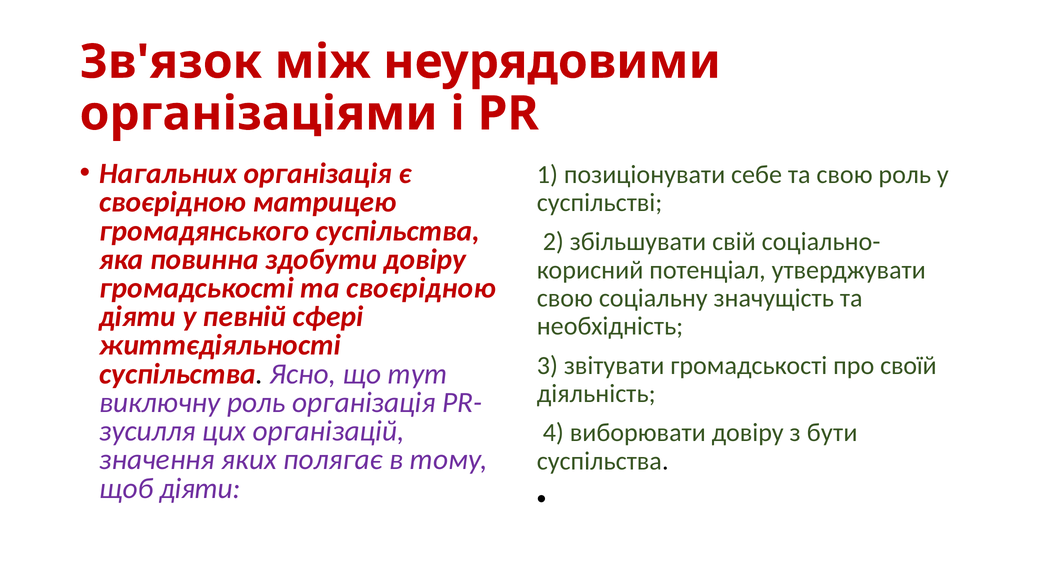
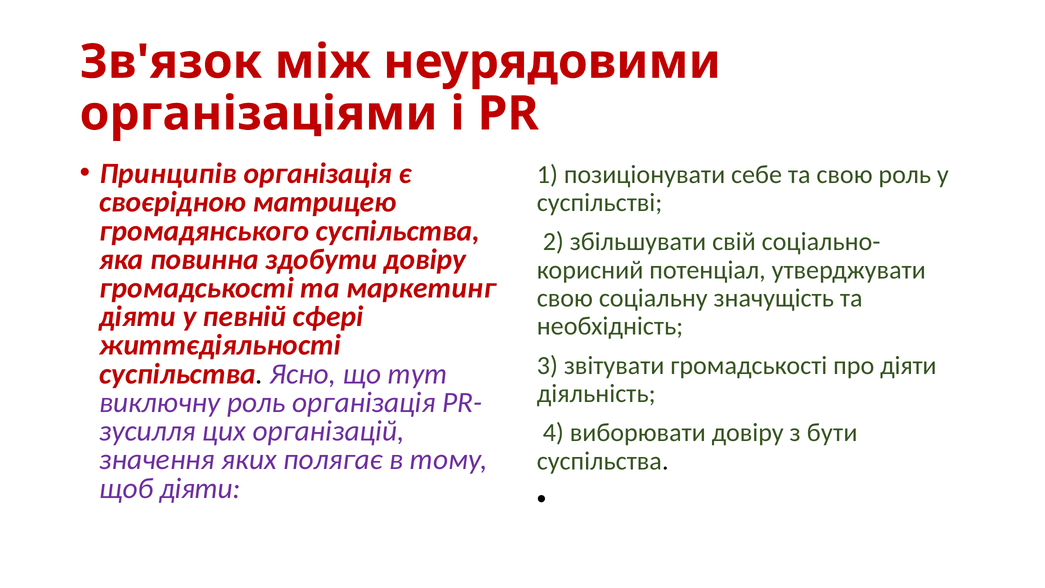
Нагальних: Нагальних -> Принципів
та своєрідною: своєрідною -> маркетинг
про своїй: своїй -> діяти
